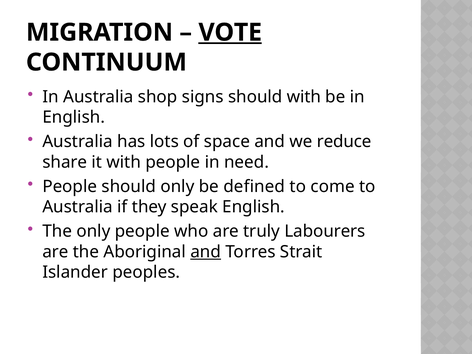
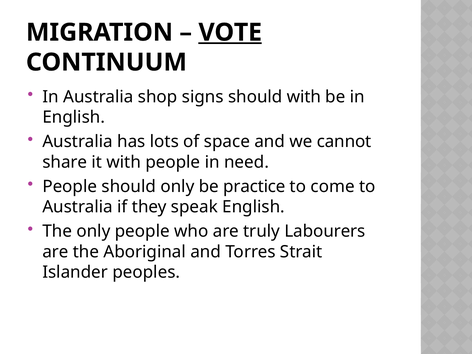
reduce: reduce -> cannot
defined: defined -> practice
and at (206, 252) underline: present -> none
